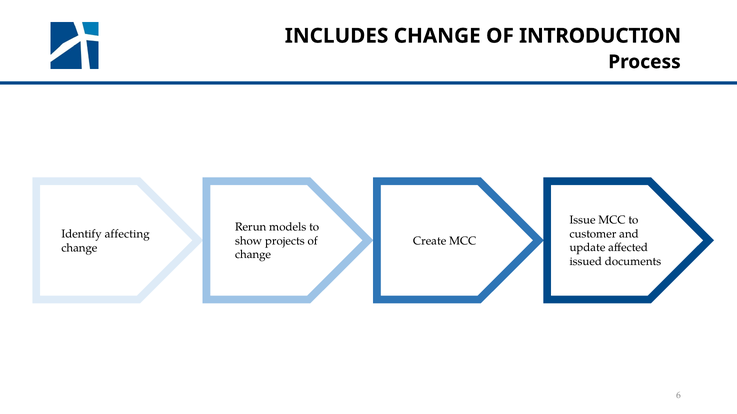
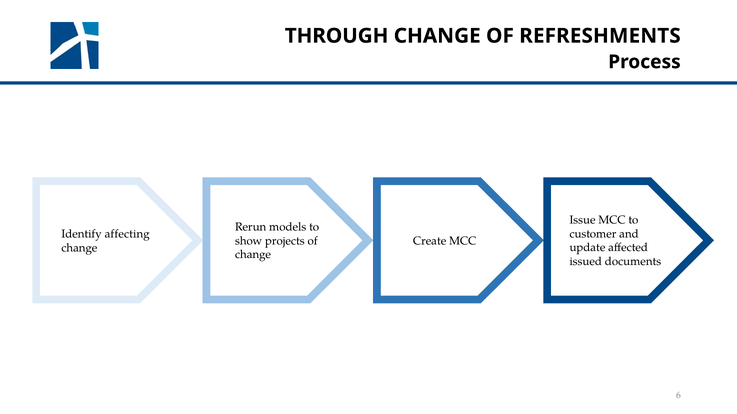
INCLUDES: INCLUDES -> THROUGH
INTRODUCTION: INTRODUCTION -> REFRESHMENTS
